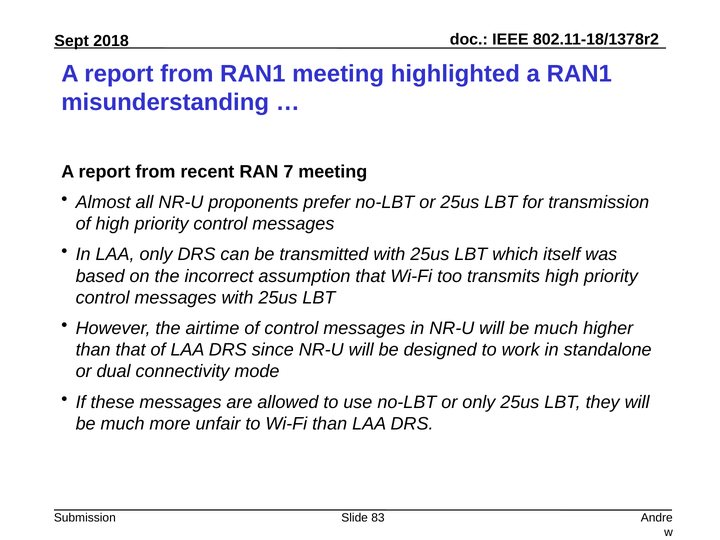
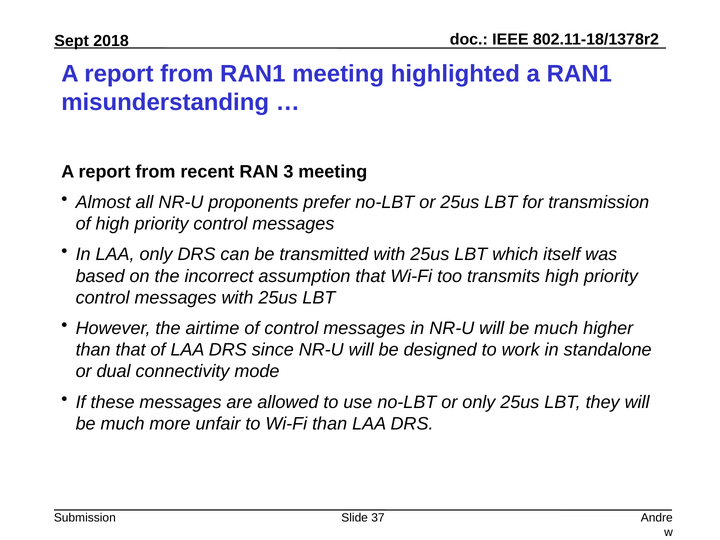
7: 7 -> 3
83: 83 -> 37
